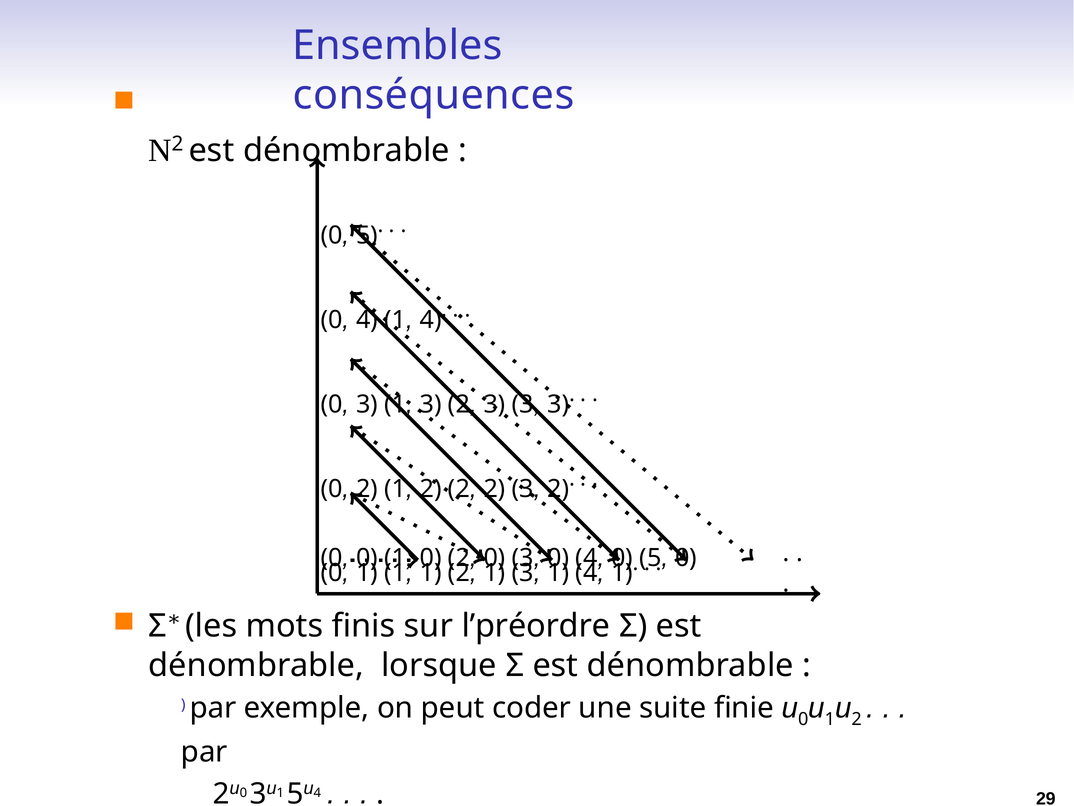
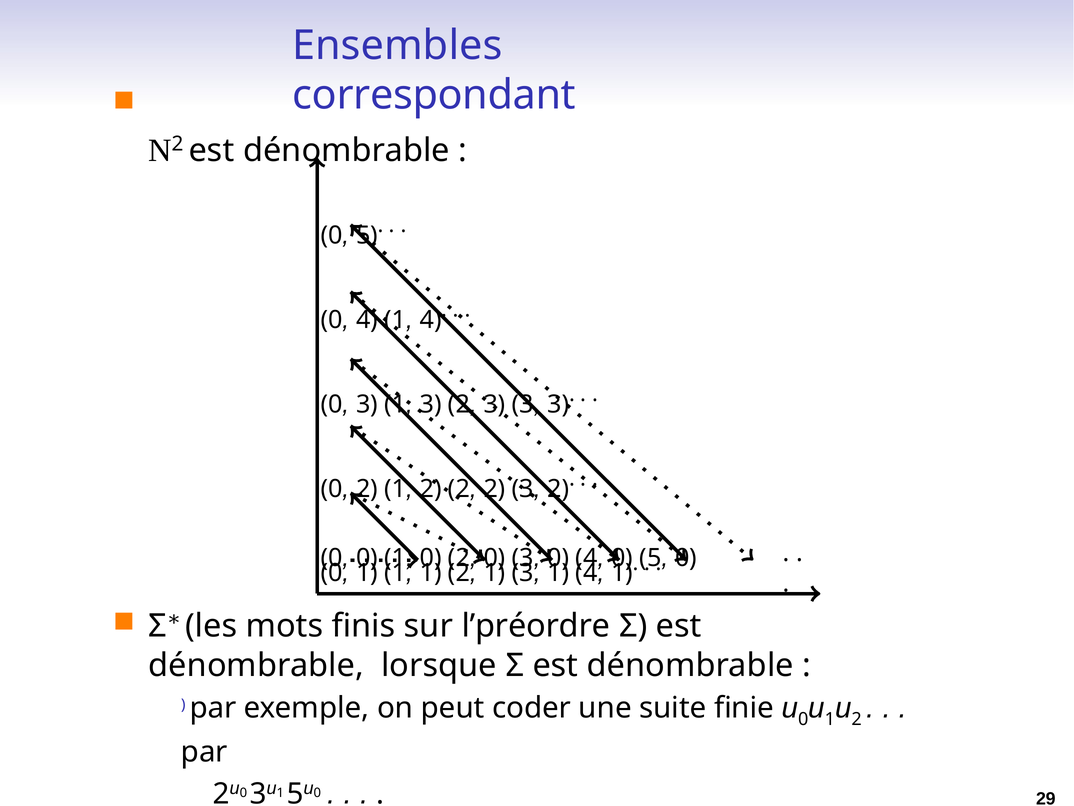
conséquences: conséquences -> correspondant
4 at (317, 793): 4 -> 0
